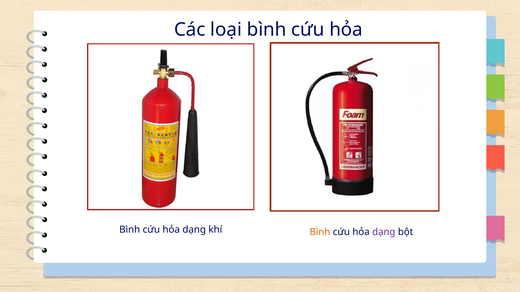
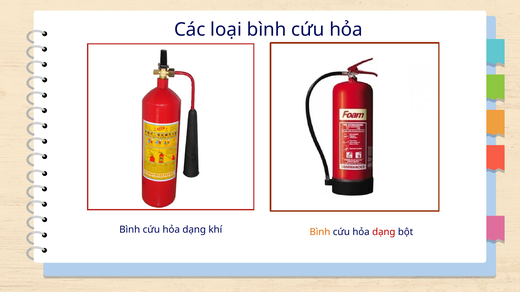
dạng at (384, 232) colour: purple -> red
